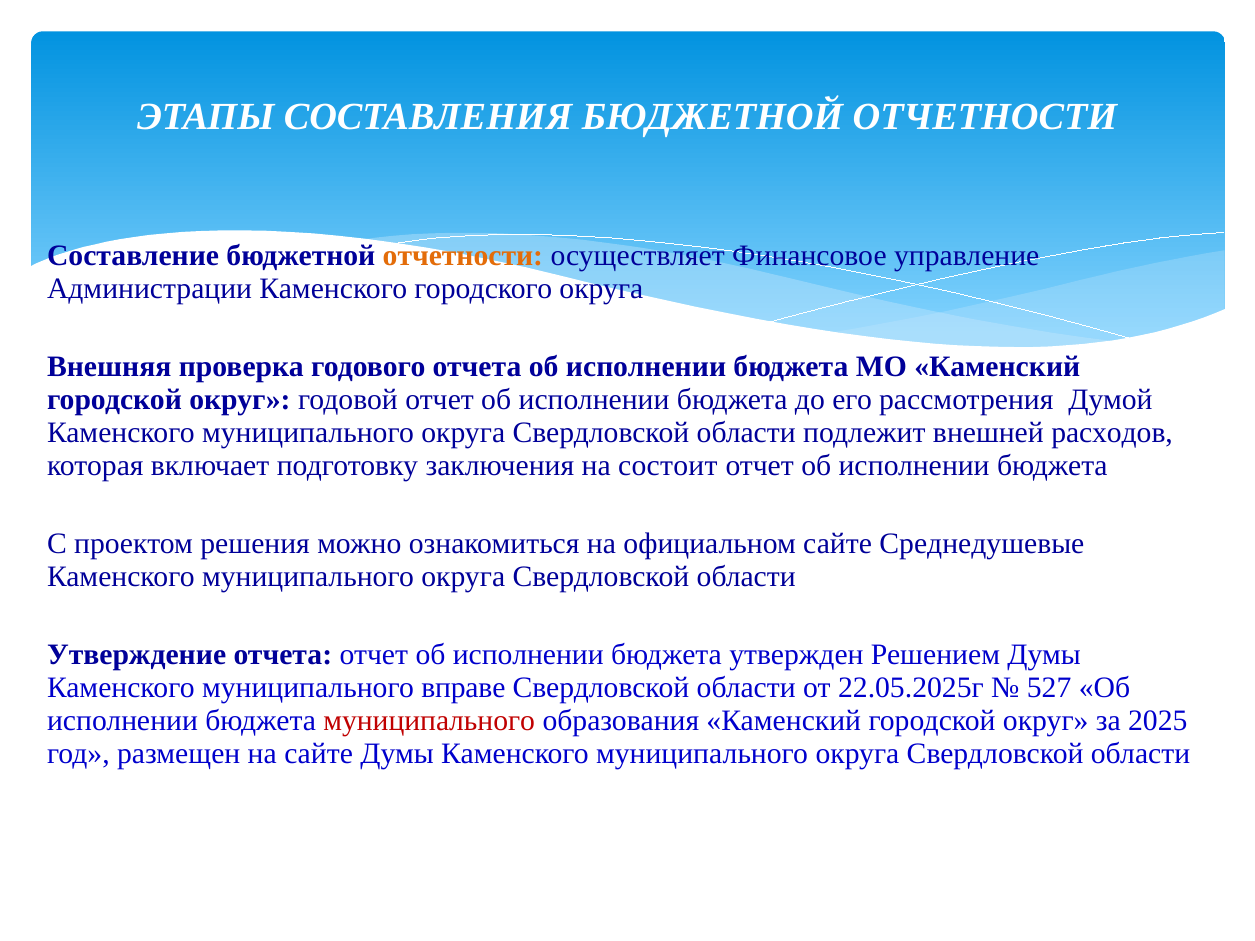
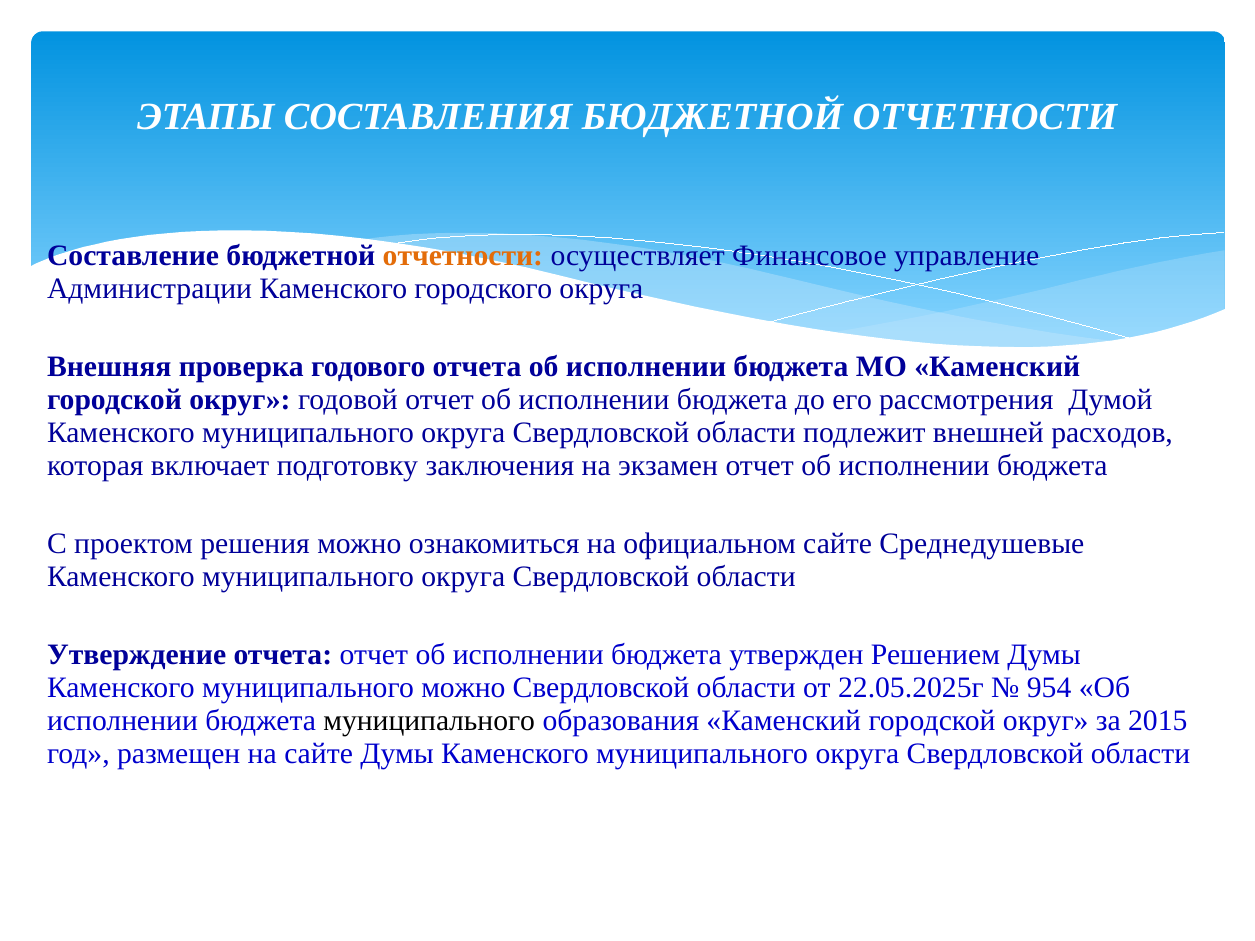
состоит: состоит -> экзамен
муниципального вправе: вправе -> можно
527: 527 -> 954
муниципального at (429, 721) colour: red -> black
2025: 2025 -> 2015
